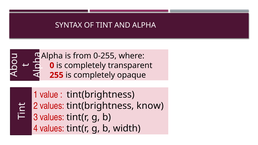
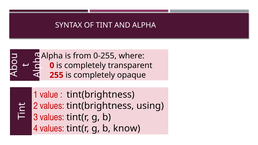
know: know -> using
width: width -> know
